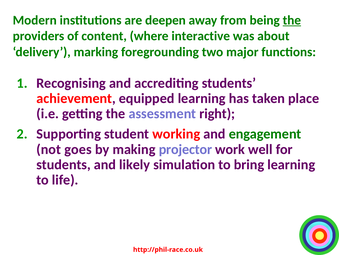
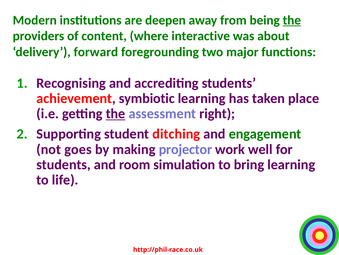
marking: marking -> forward
equipped: equipped -> symbiotic
the at (116, 113) underline: none -> present
working: working -> ditching
likely: likely -> room
